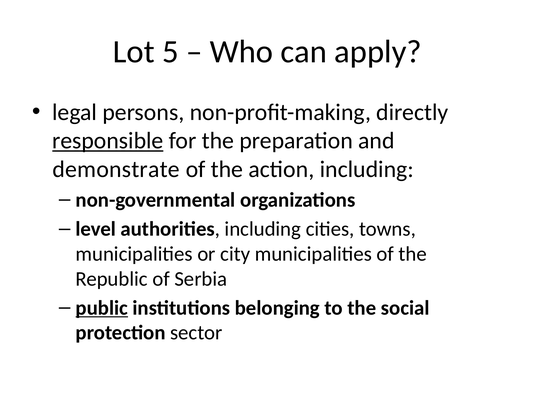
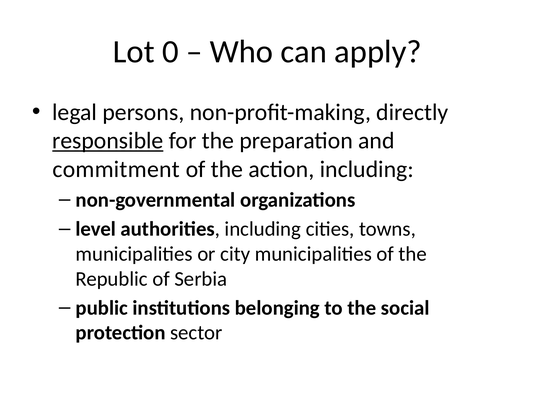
5: 5 -> 0
demonstrate: demonstrate -> commitment
public underline: present -> none
